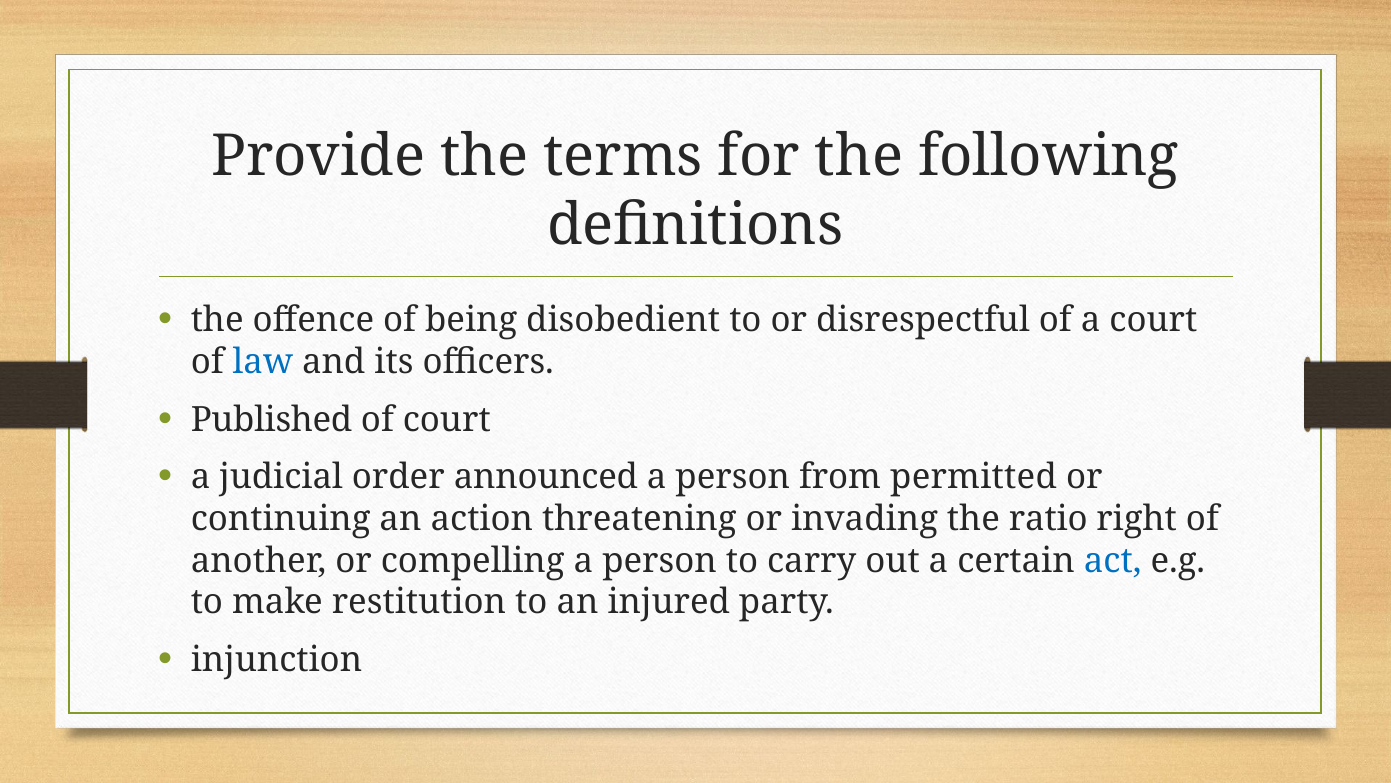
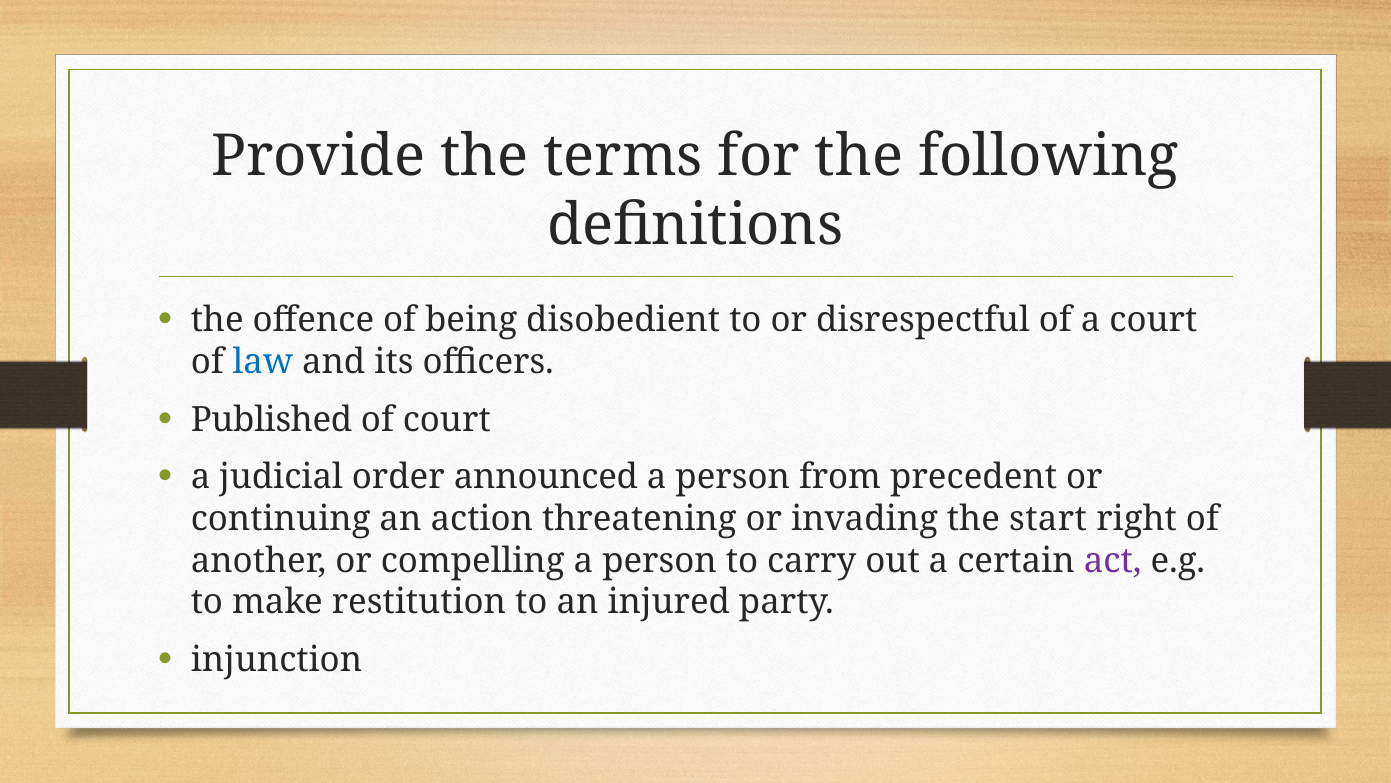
permitted: permitted -> precedent
ratio: ratio -> start
act colour: blue -> purple
